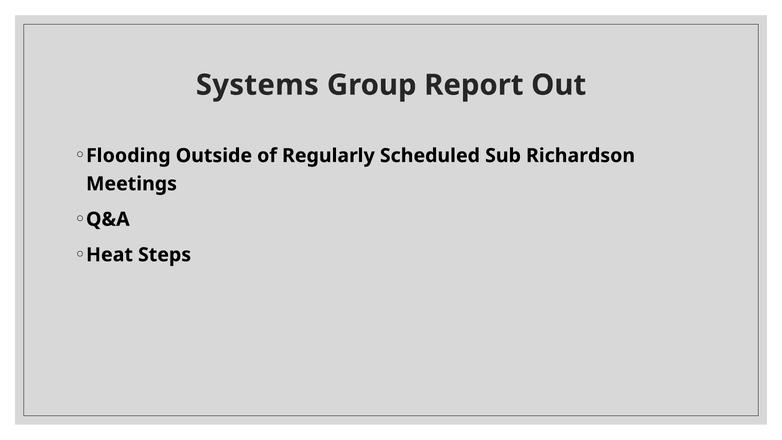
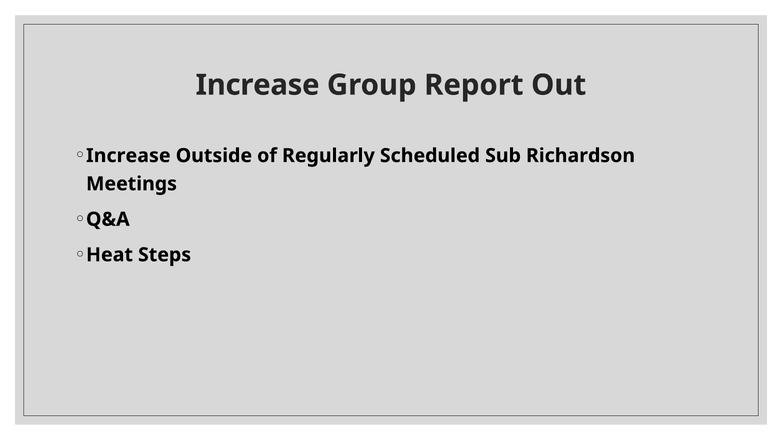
Systems at (257, 85): Systems -> Increase
Flooding at (128, 156): Flooding -> Increase
